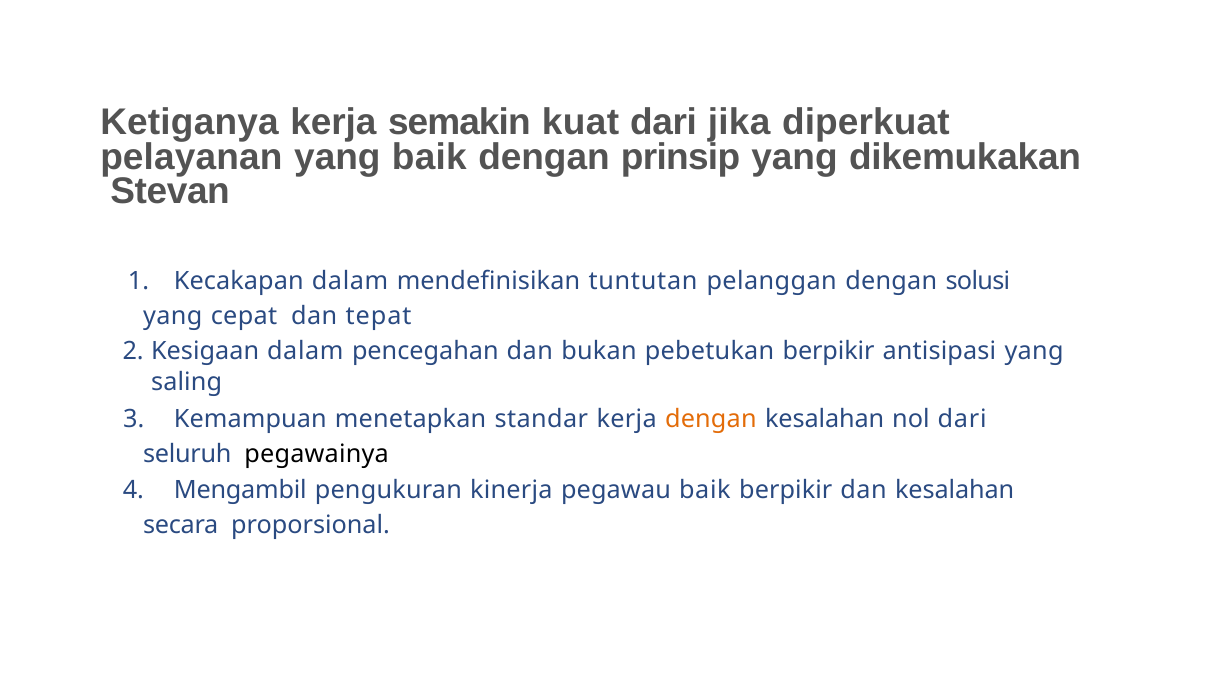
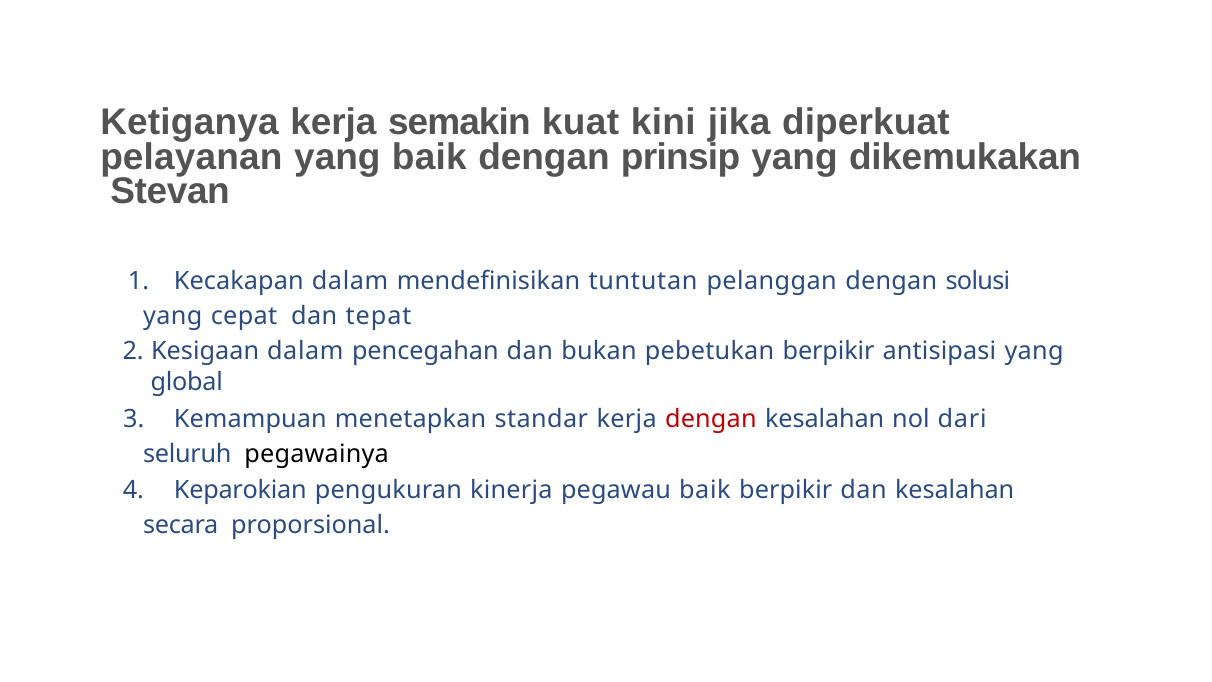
kuat dari: dari -> kini
saling: saling -> global
dengan at (711, 419) colour: orange -> red
Mengambil: Mengambil -> Keparokian
